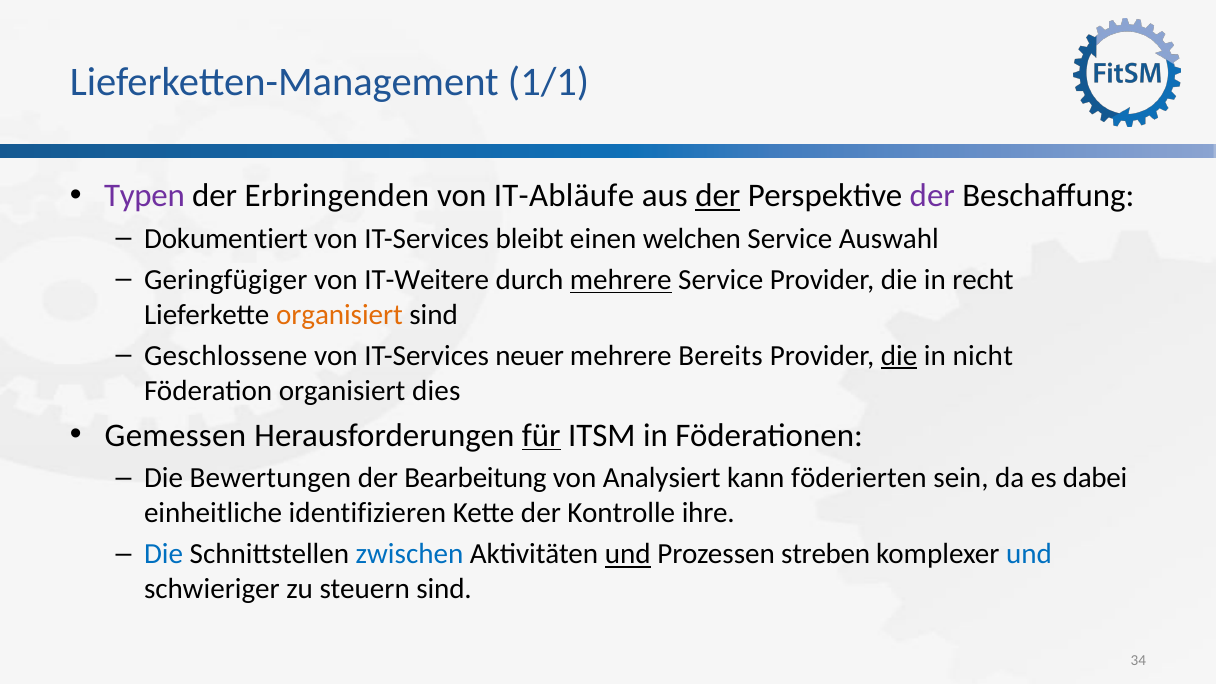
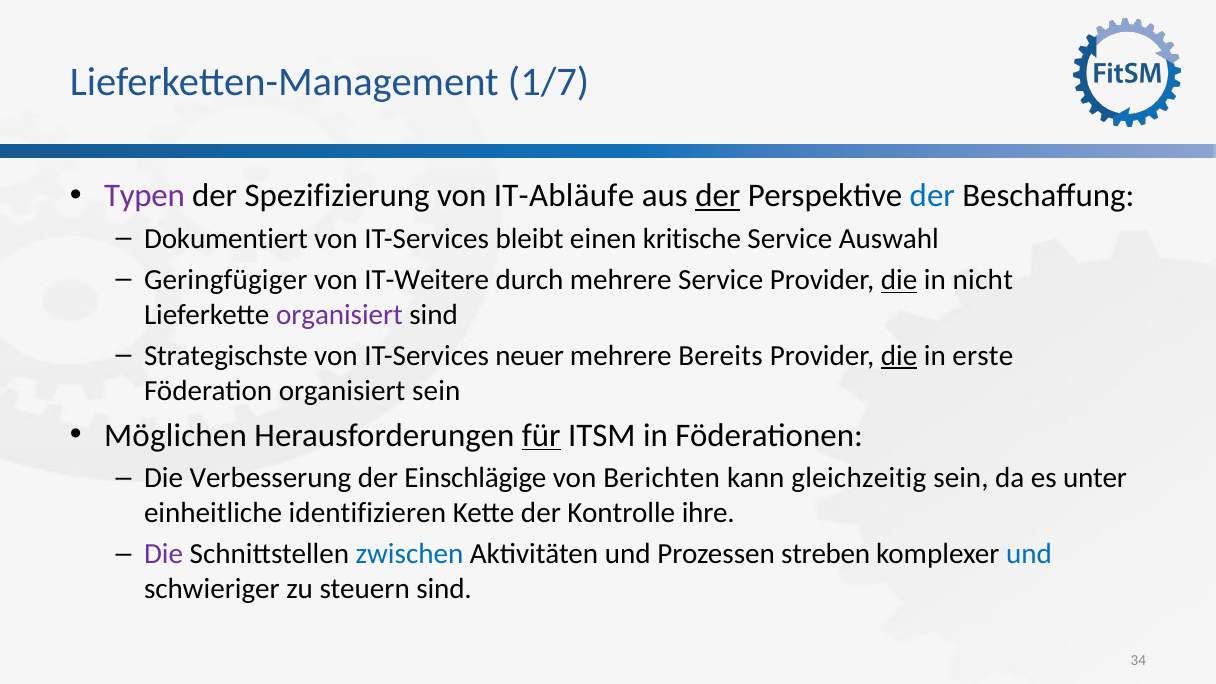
1/1: 1/1 -> 1/7
Erbringenden: Erbringenden -> Spezifizierung
der at (932, 196) colour: purple -> blue
welchen: welchen -> kritische
mehrere at (621, 280) underline: present -> none
die at (899, 280) underline: none -> present
recht: recht -> nicht
organisiert at (339, 315) colour: orange -> purple
Geschlossene: Geschlossene -> Strategischste
nicht: nicht -> erste
organisiert dies: dies -> sein
Gemessen: Gemessen -> Möglichen
Bewertungen: Bewertungen -> Verbesserung
Bearbeitung: Bearbeitung -> Einschlägige
Analysiert: Analysiert -> Berichten
föderierten: föderierten -> gleichzeitig
dabei: dabei -> unter
Die at (164, 554) colour: blue -> purple
und at (628, 554) underline: present -> none
